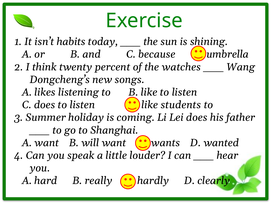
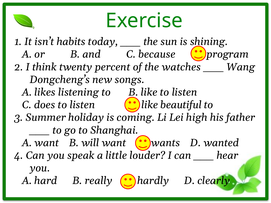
umbrella: umbrella -> program
students: students -> beautiful
Lei does: does -> high
